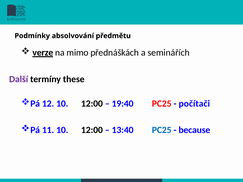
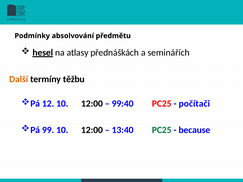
verze: verze -> hesel
mimo: mimo -> atlasy
Další colour: purple -> orange
these: these -> těžbu
19:40: 19:40 -> 99:40
11: 11 -> 99
PC25 at (162, 130) colour: blue -> green
